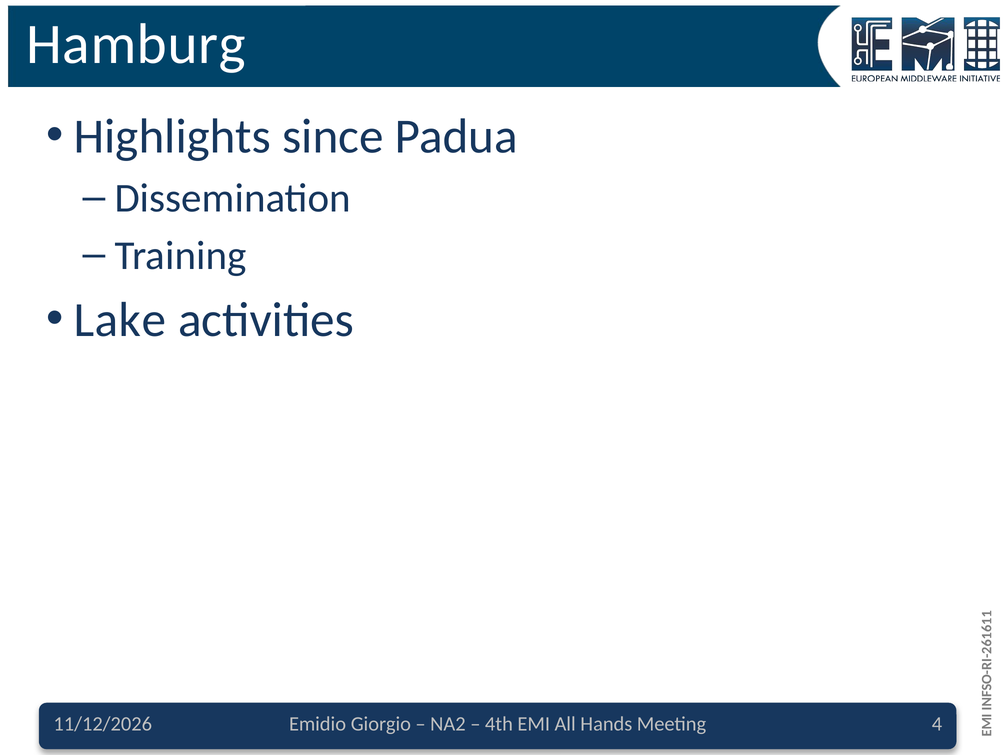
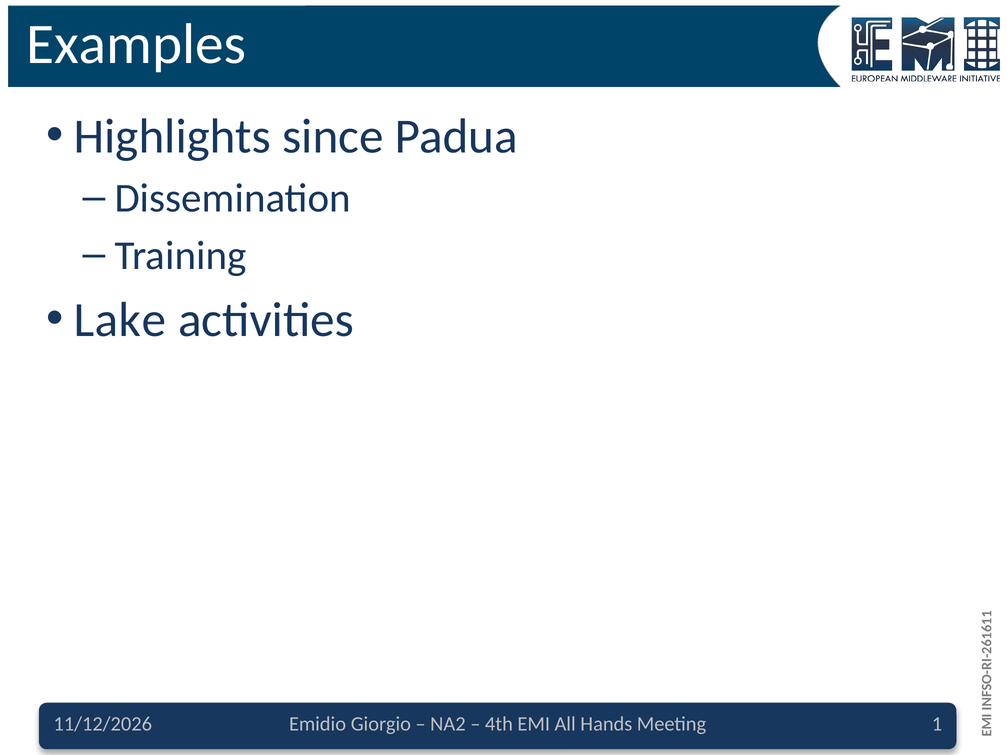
Hamburg: Hamburg -> Examples
4 at (937, 724): 4 -> 1
